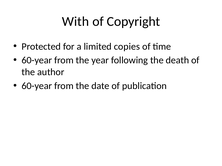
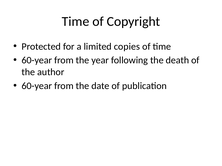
With at (75, 21): With -> Time
